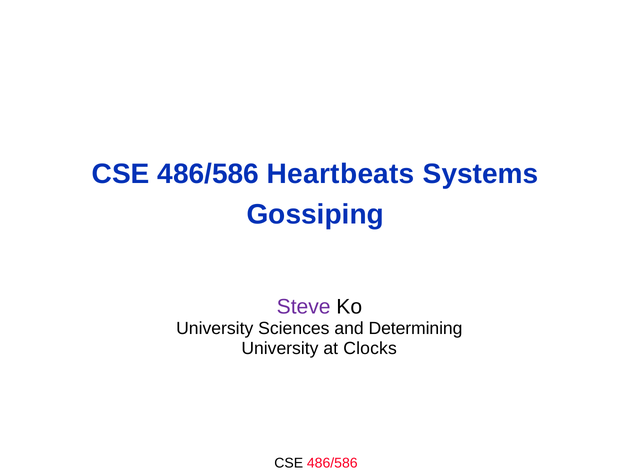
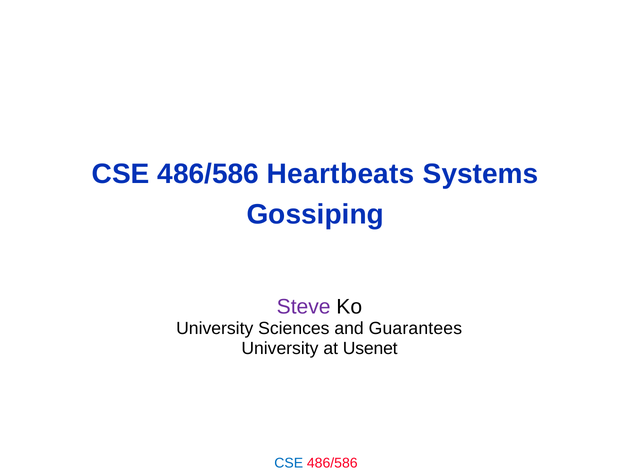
Determining: Determining -> Guarantees
Clocks: Clocks -> Usenet
CSE at (289, 463) colour: black -> blue
